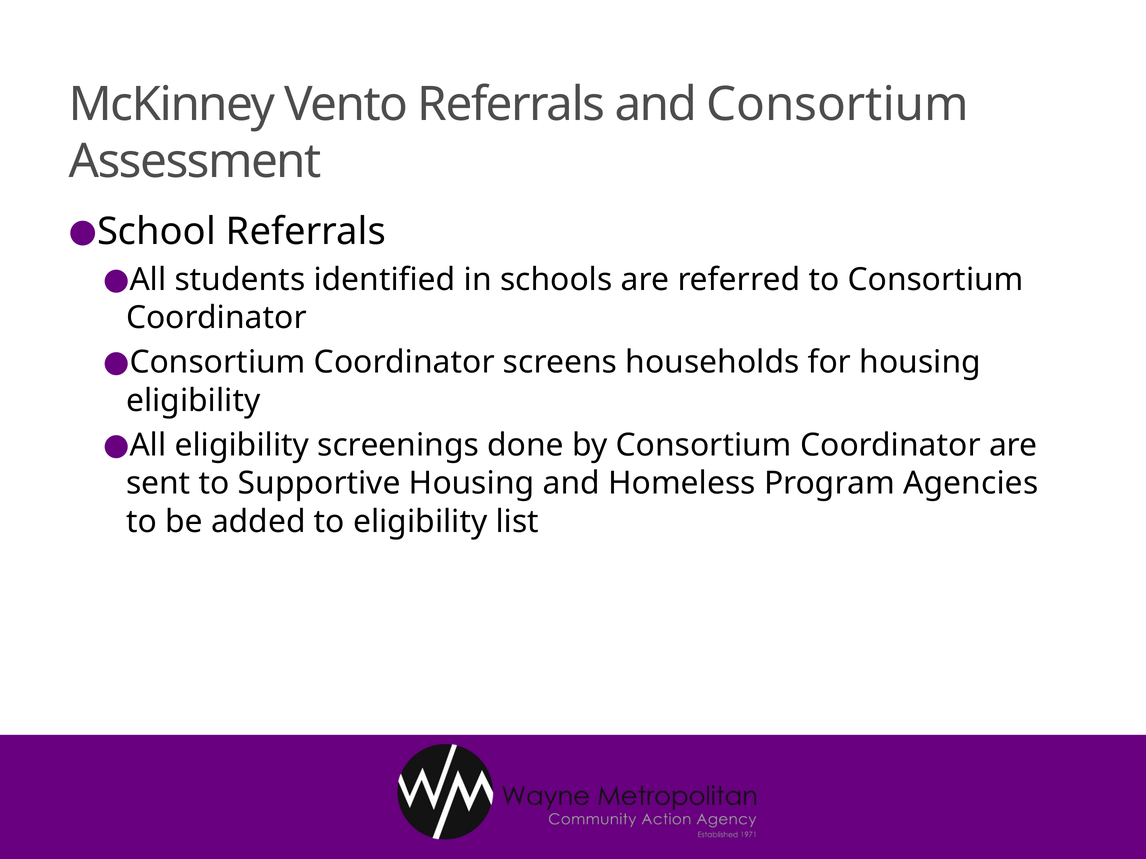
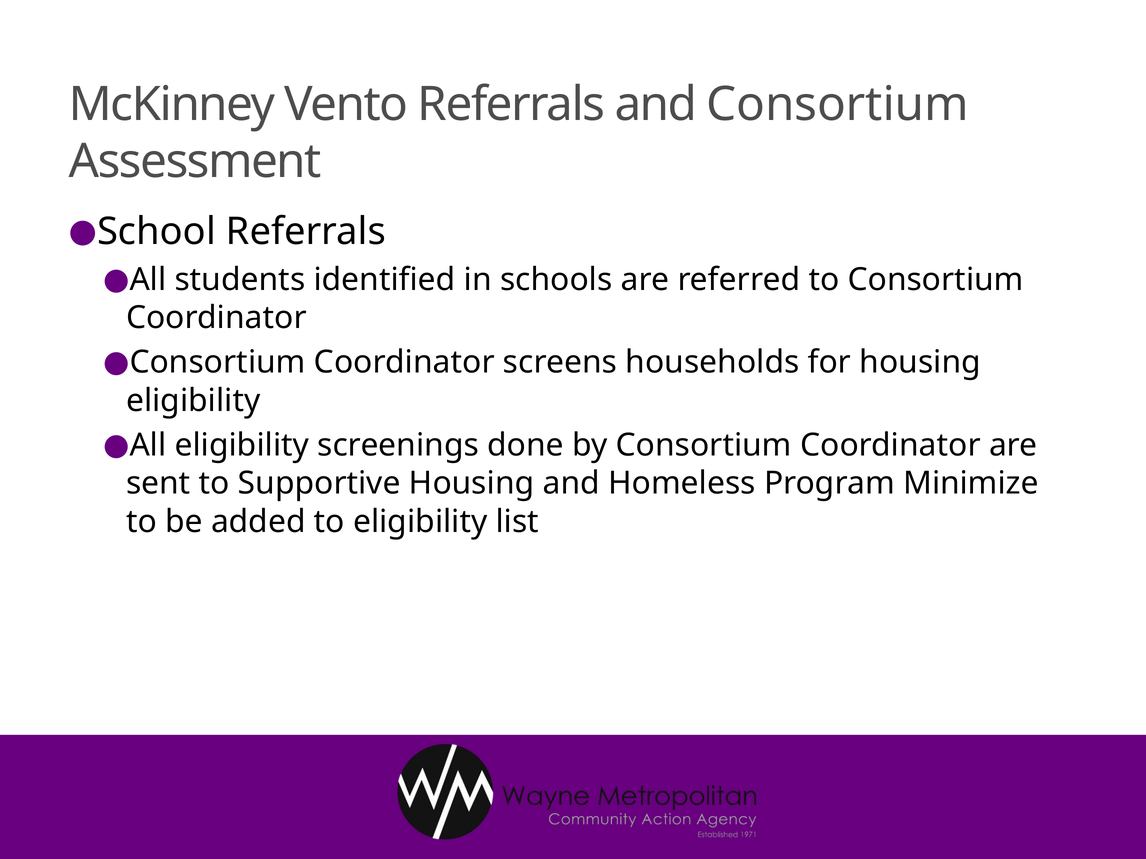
Agencies: Agencies -> Minimize
